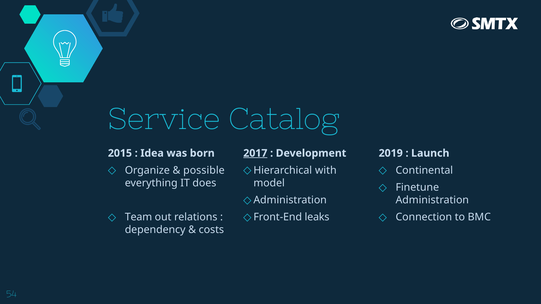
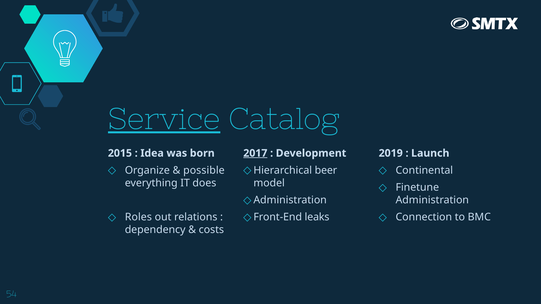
Service underline: none -> present
with: with -> beer
Team: Team -> Roles
